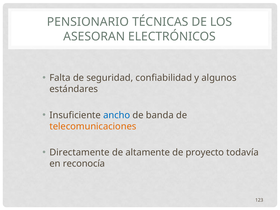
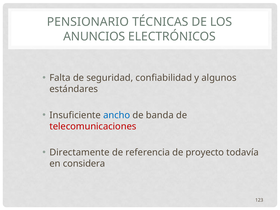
ASESORAN: ASESORAN -> ANUNCIOS
telecomunicaciones colour: orange -> red
altamente: altamente -> referencia
reconocía: reconocía -> considera
